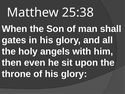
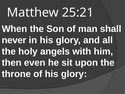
25:38: 25:38 -> 25:21
gates: gates -> never
